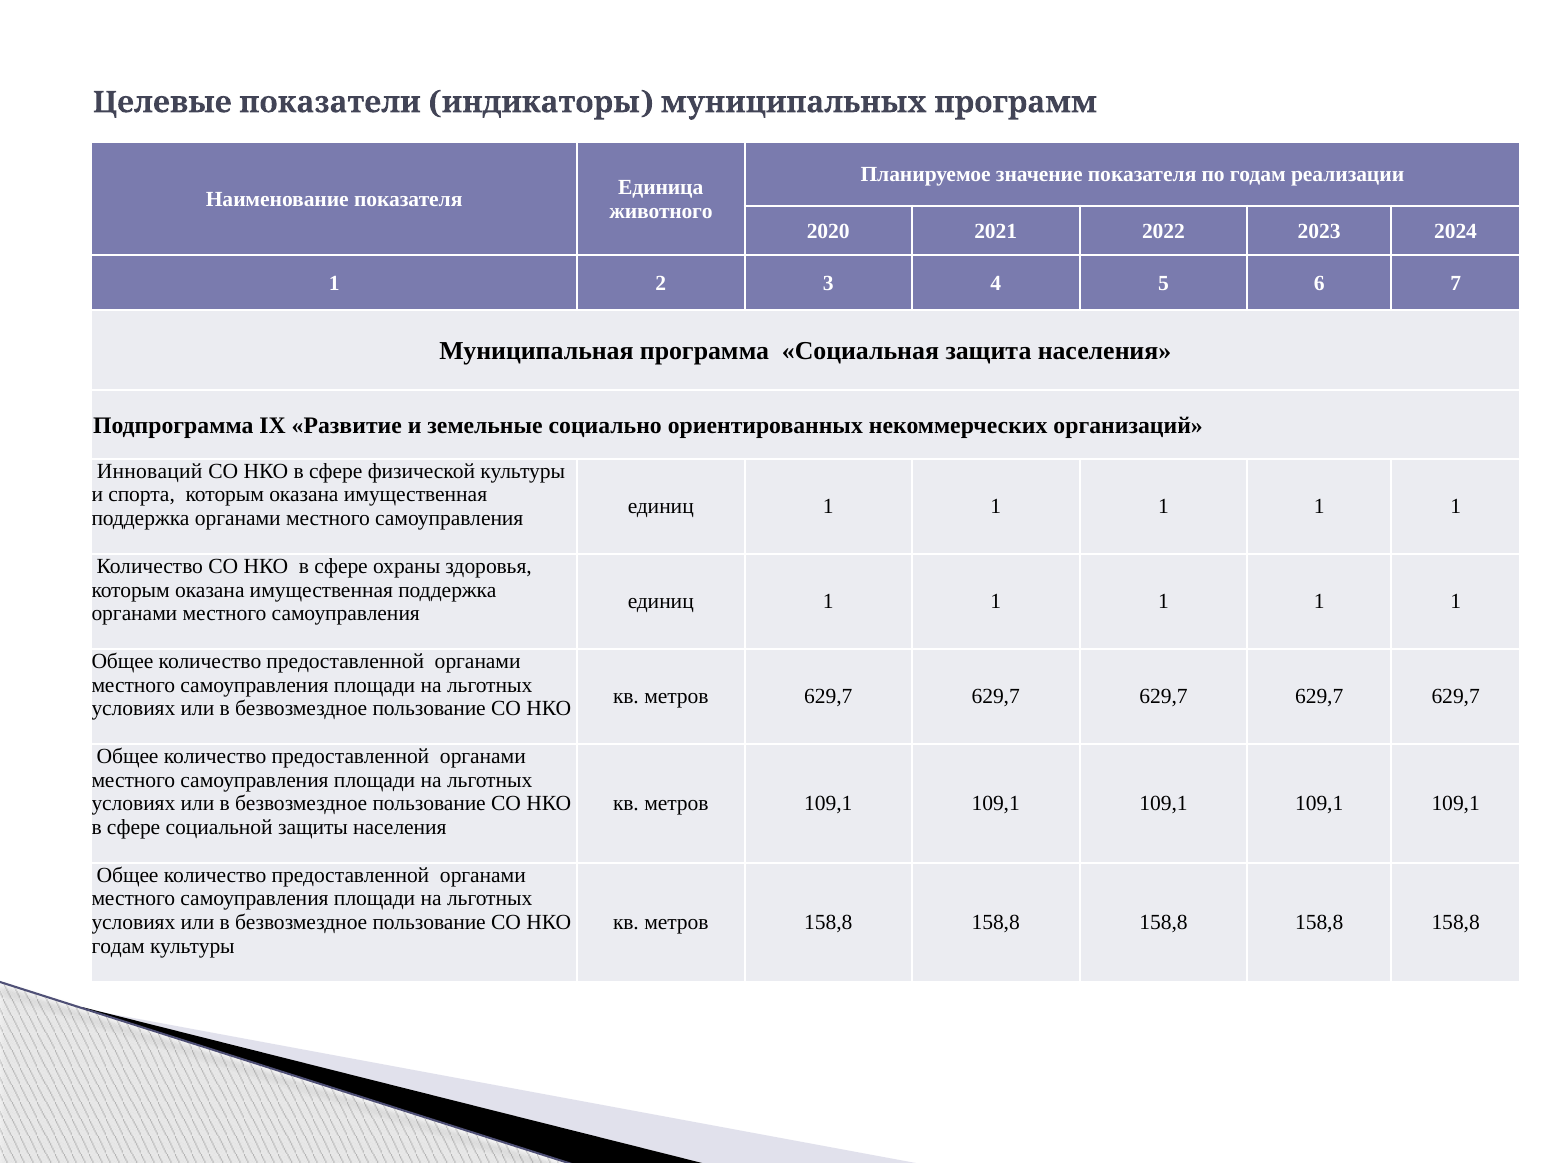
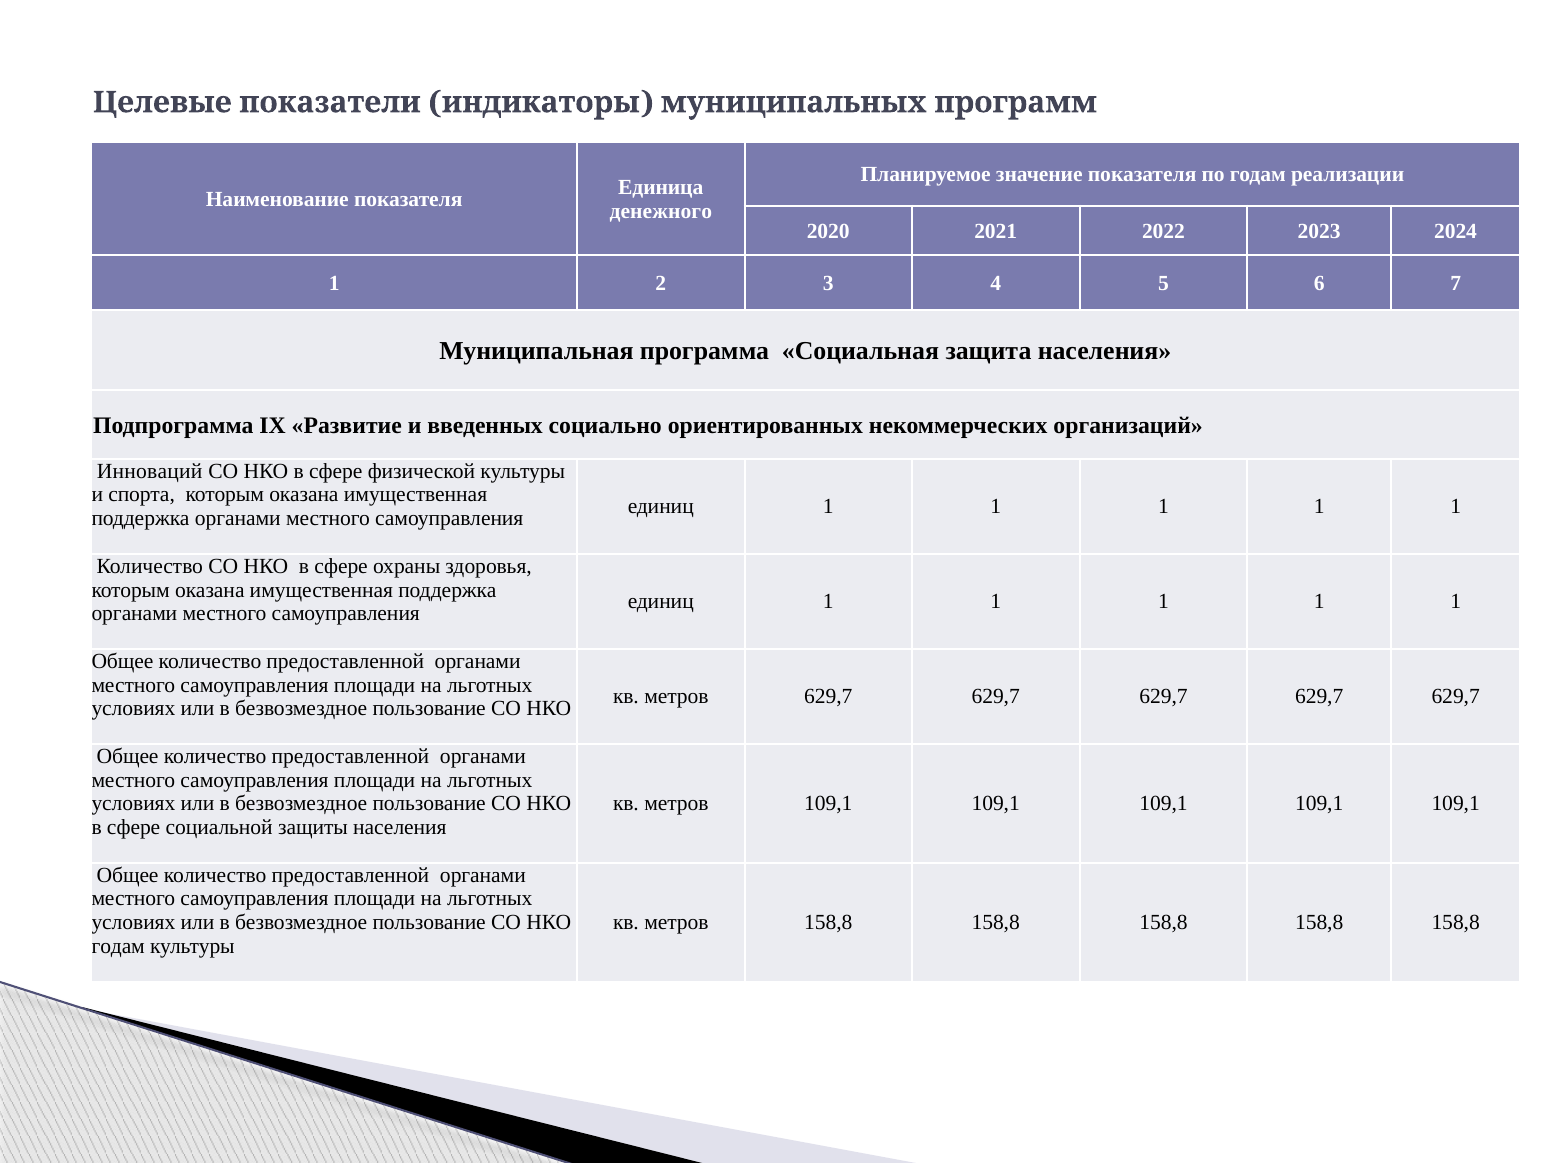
животного: животного -> денежного
земельные: земельные -> введенных
